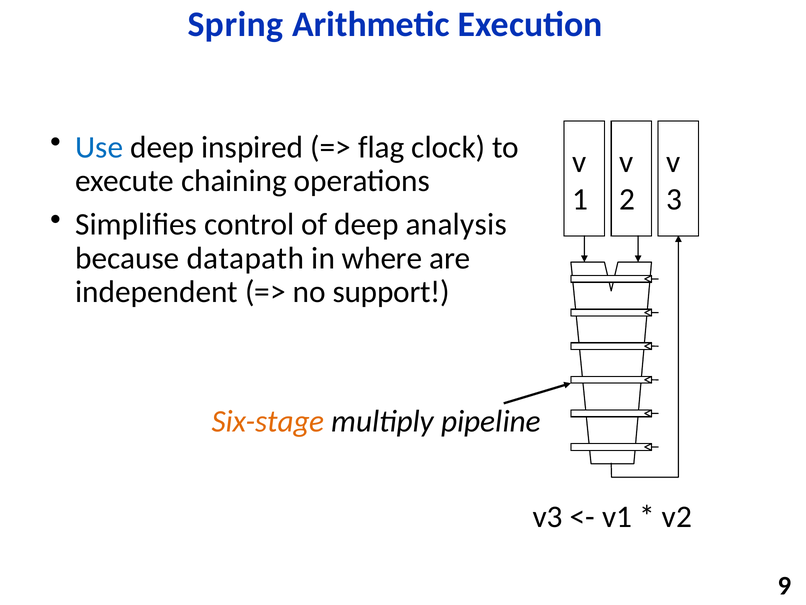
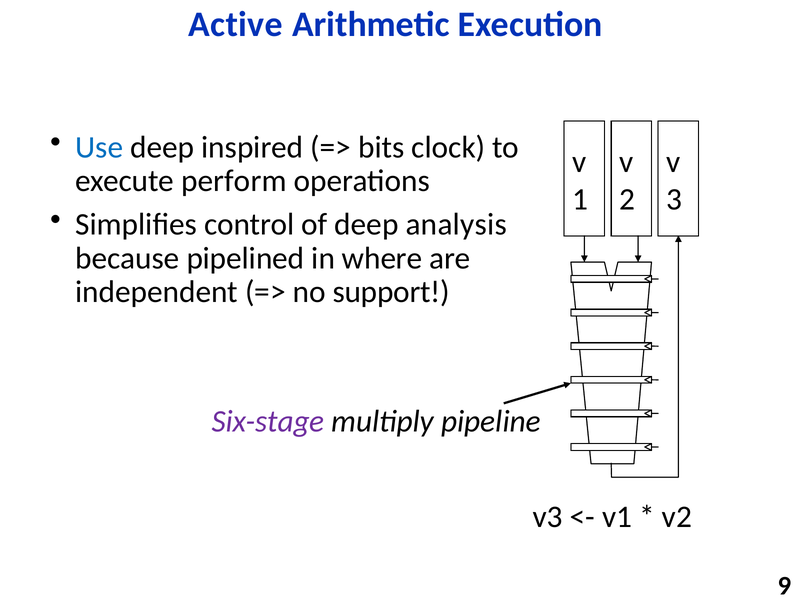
Spring: Spring -> Active
flag: flag -> bits
chaining: chaining -> perform
datapath: datapath -> pipelined
Six-stage colour: orange -> purple
